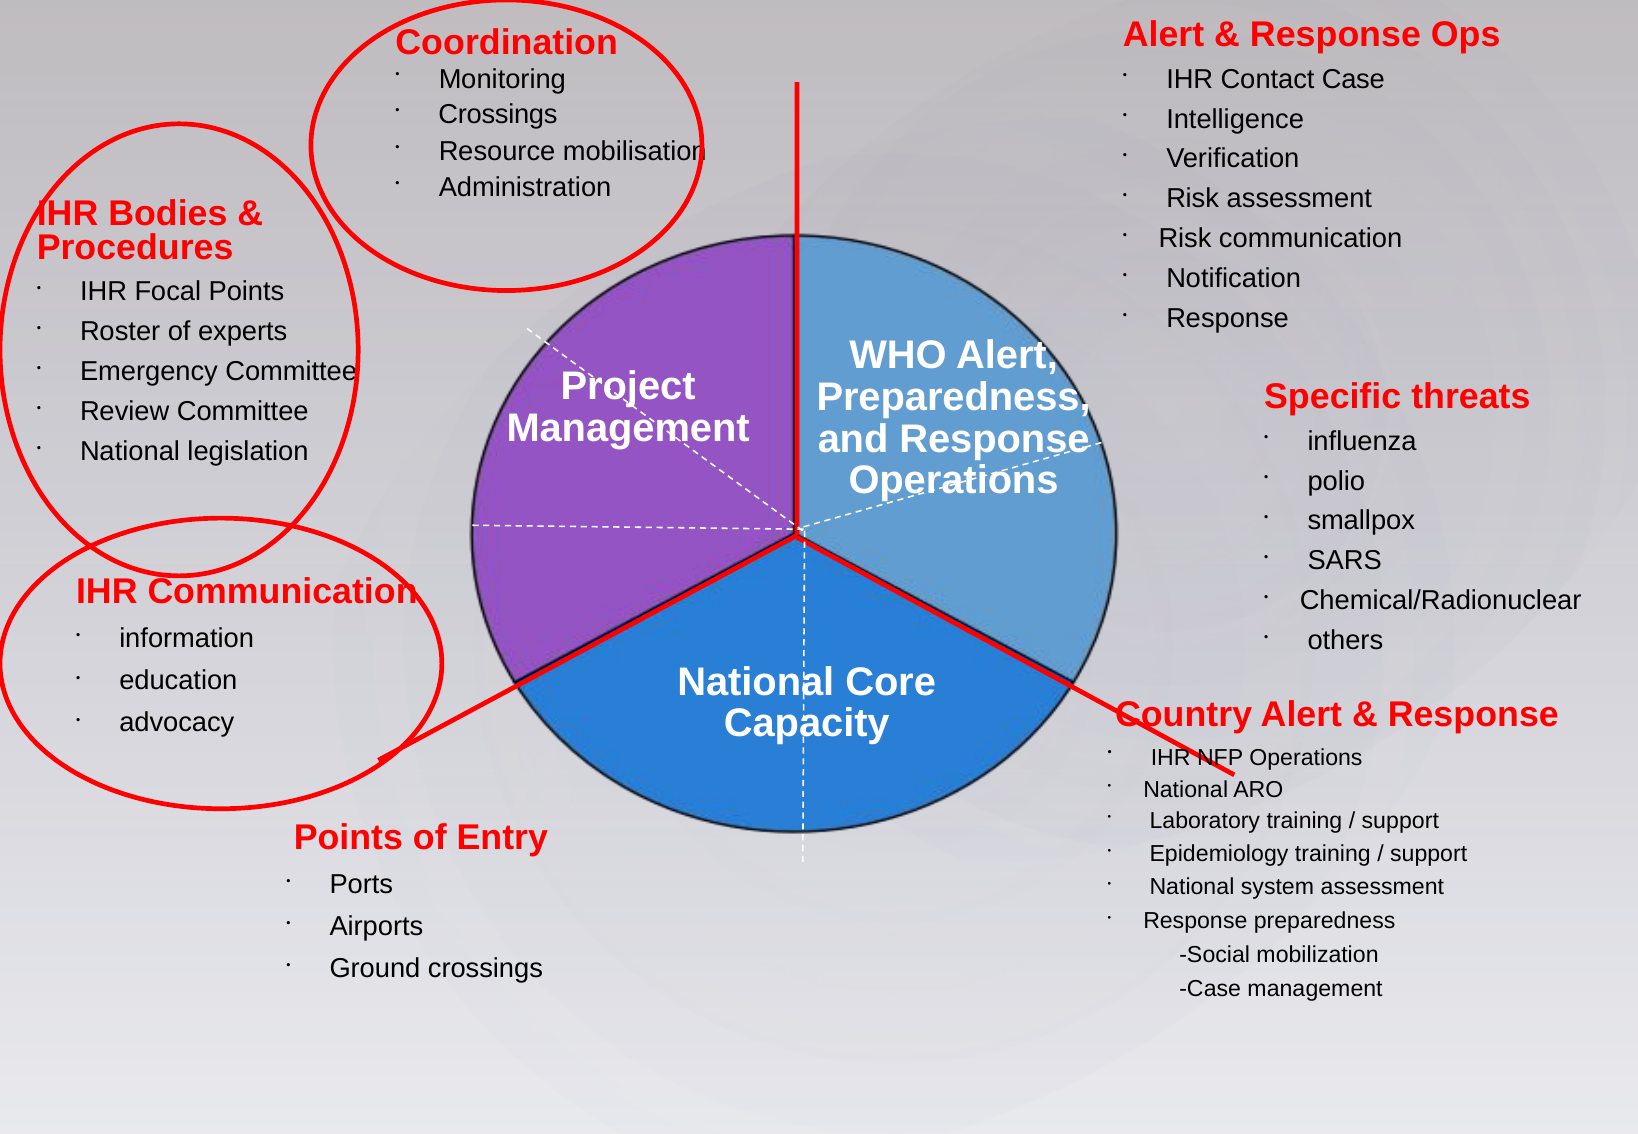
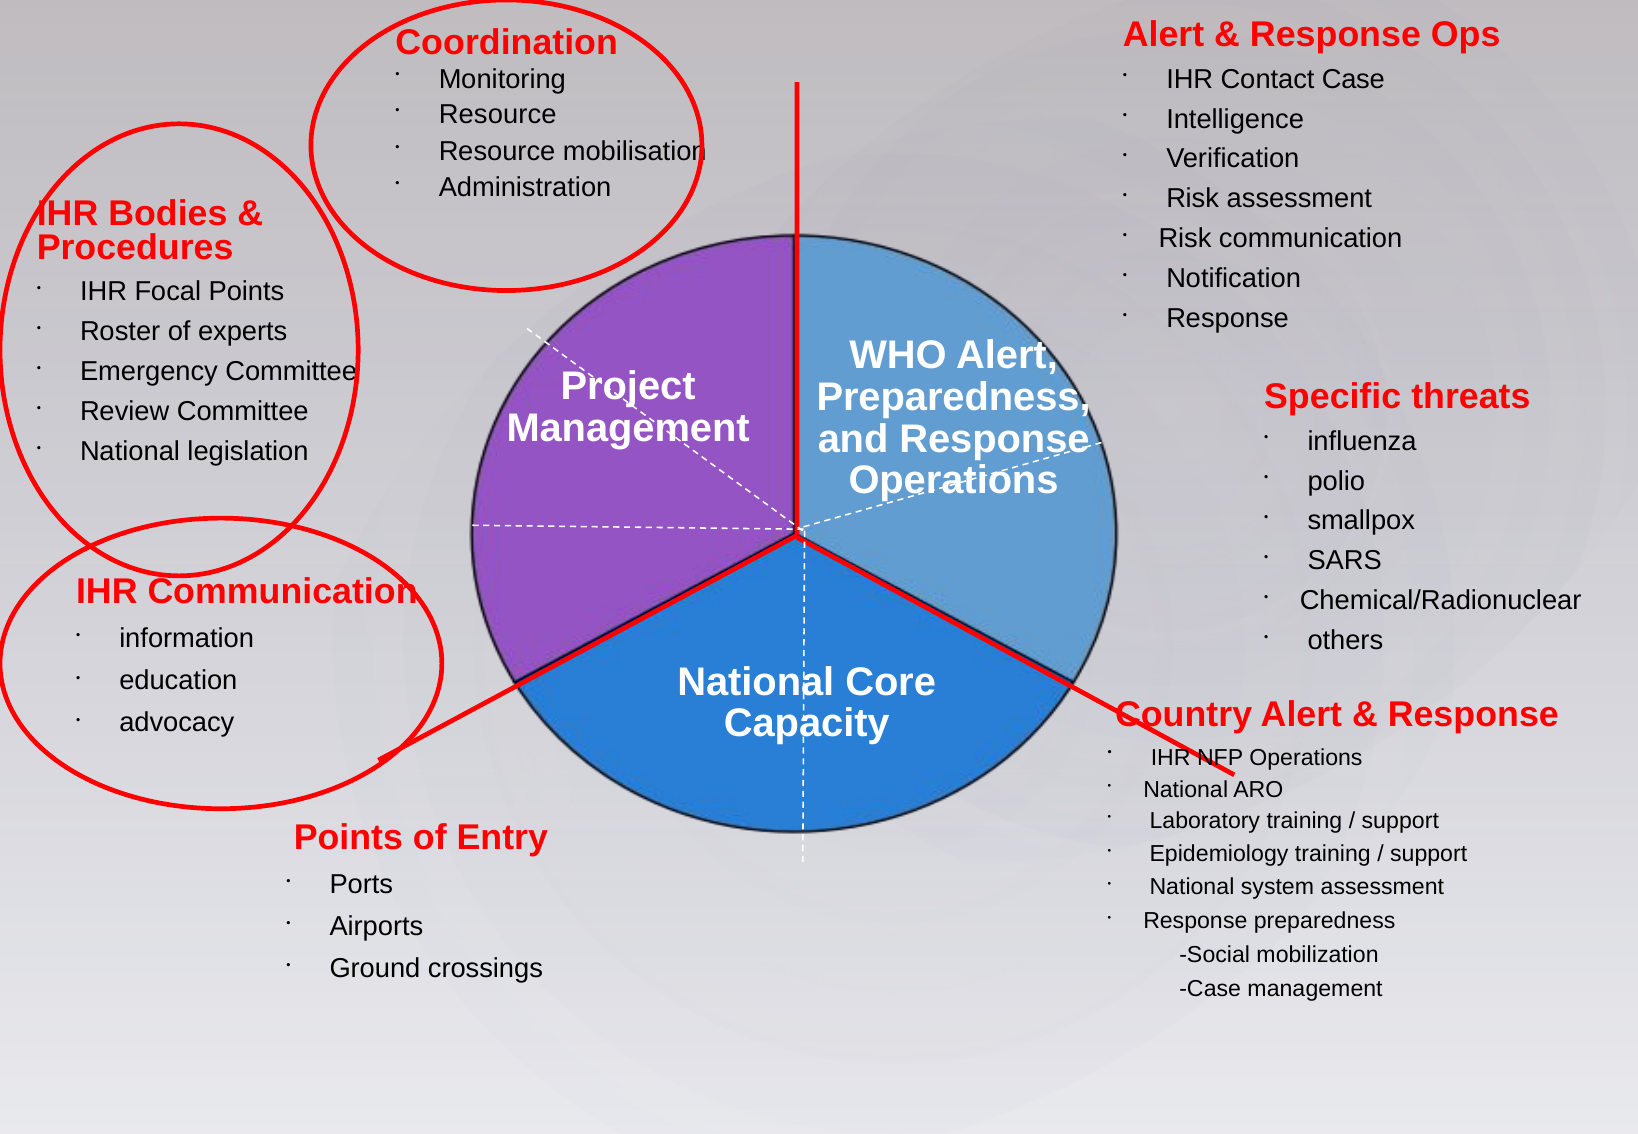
Crossings at (498, 115): Crossings -> Resource
